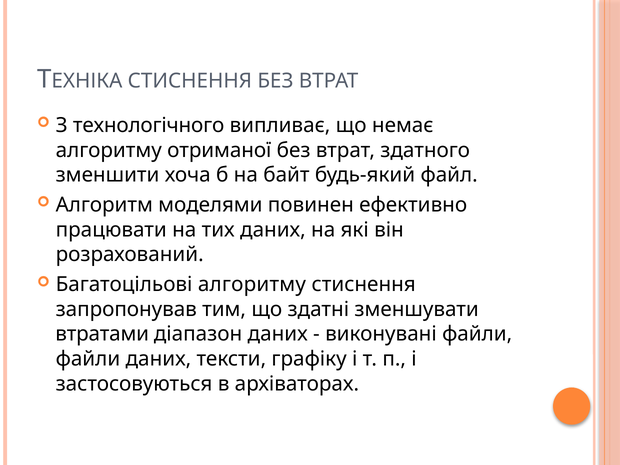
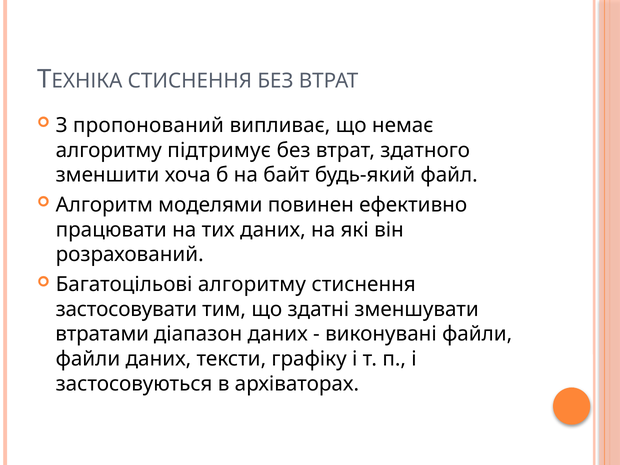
технологічного: технологічного -> пропонований
отриманої: отриманої -> підтримує
запропонував: запропонував -> застосовувати
